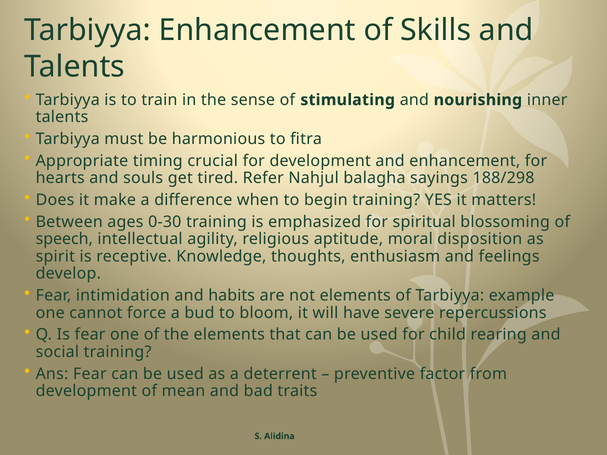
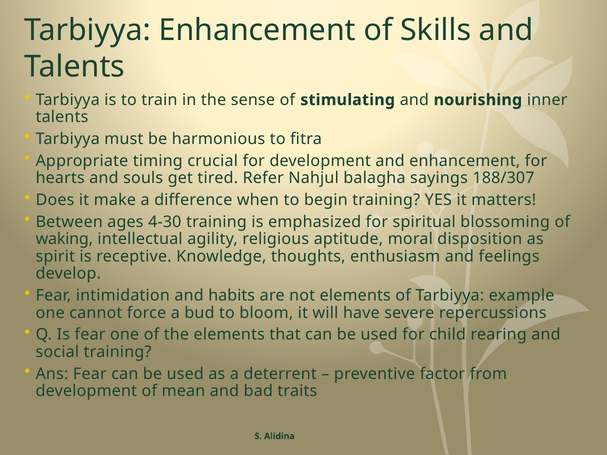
188/298: 188/298 -> 188/307
0-30: 0-30 -> 4-30
speech: speech -> waking
